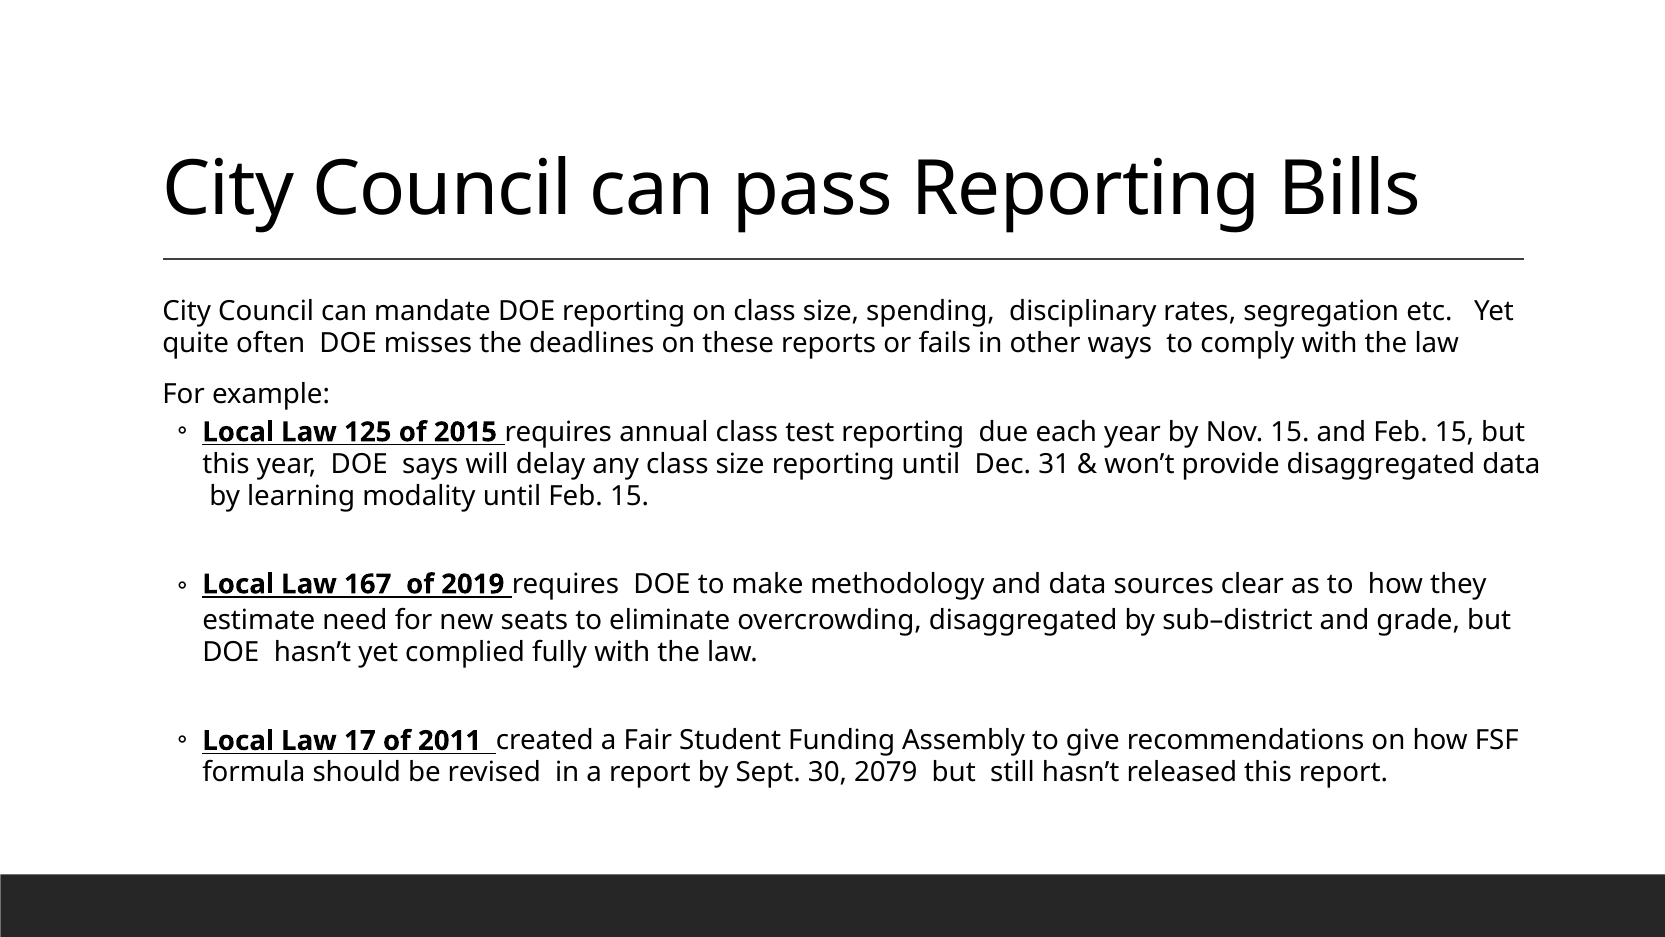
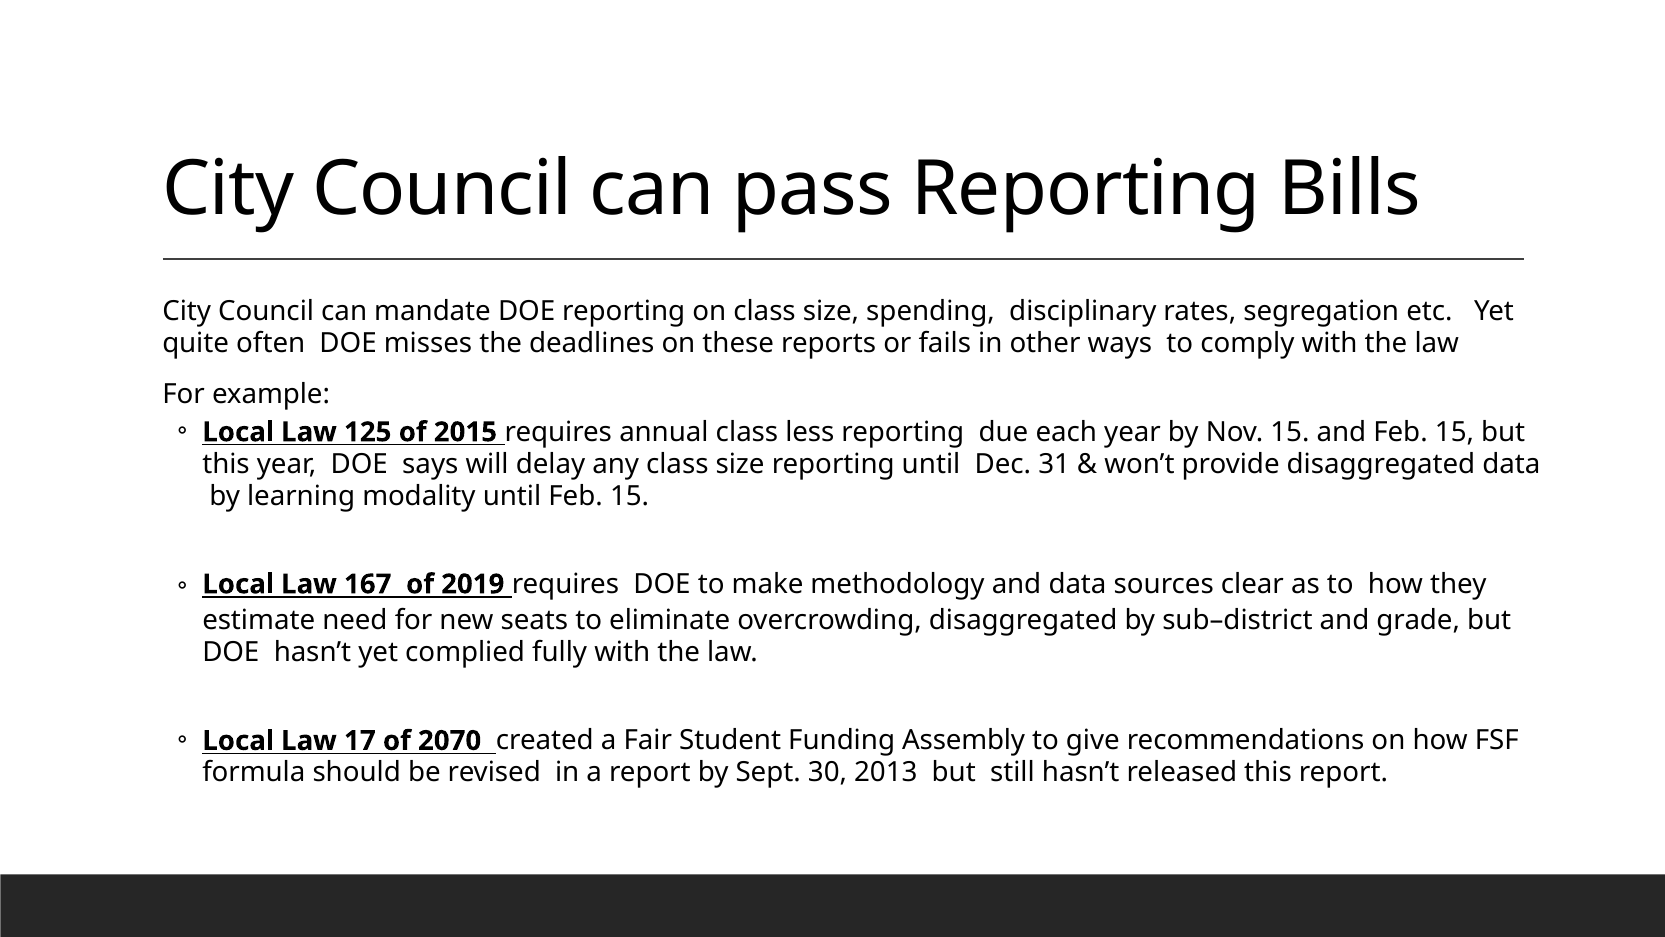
test: test -> less
2011: 2011 -> 2070
2079: 2079 -> 2013
